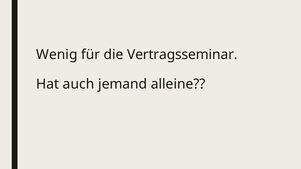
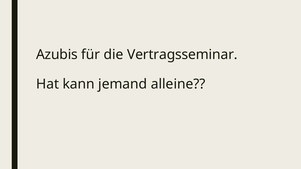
Wenig: Wenig -> Azubis
auch: auch -> kann
